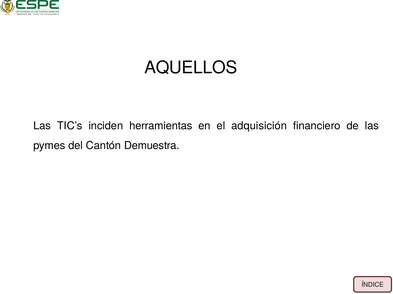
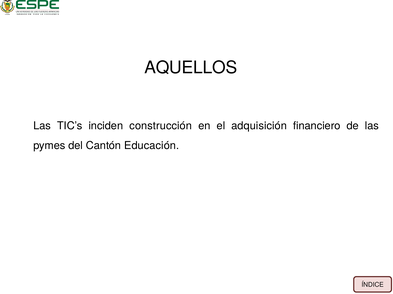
herramientas: herramientas -> construcción
Demuestra: Demuestra -> Educación
